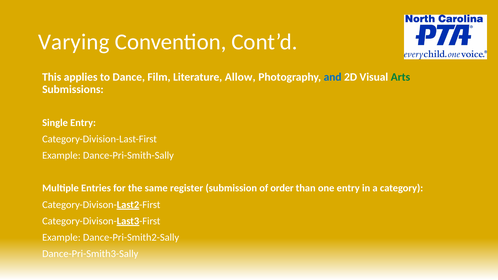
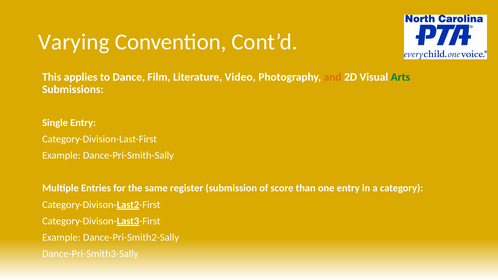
Allow: Allow -> Video
and colour: blue -> orange
order: order -> score
